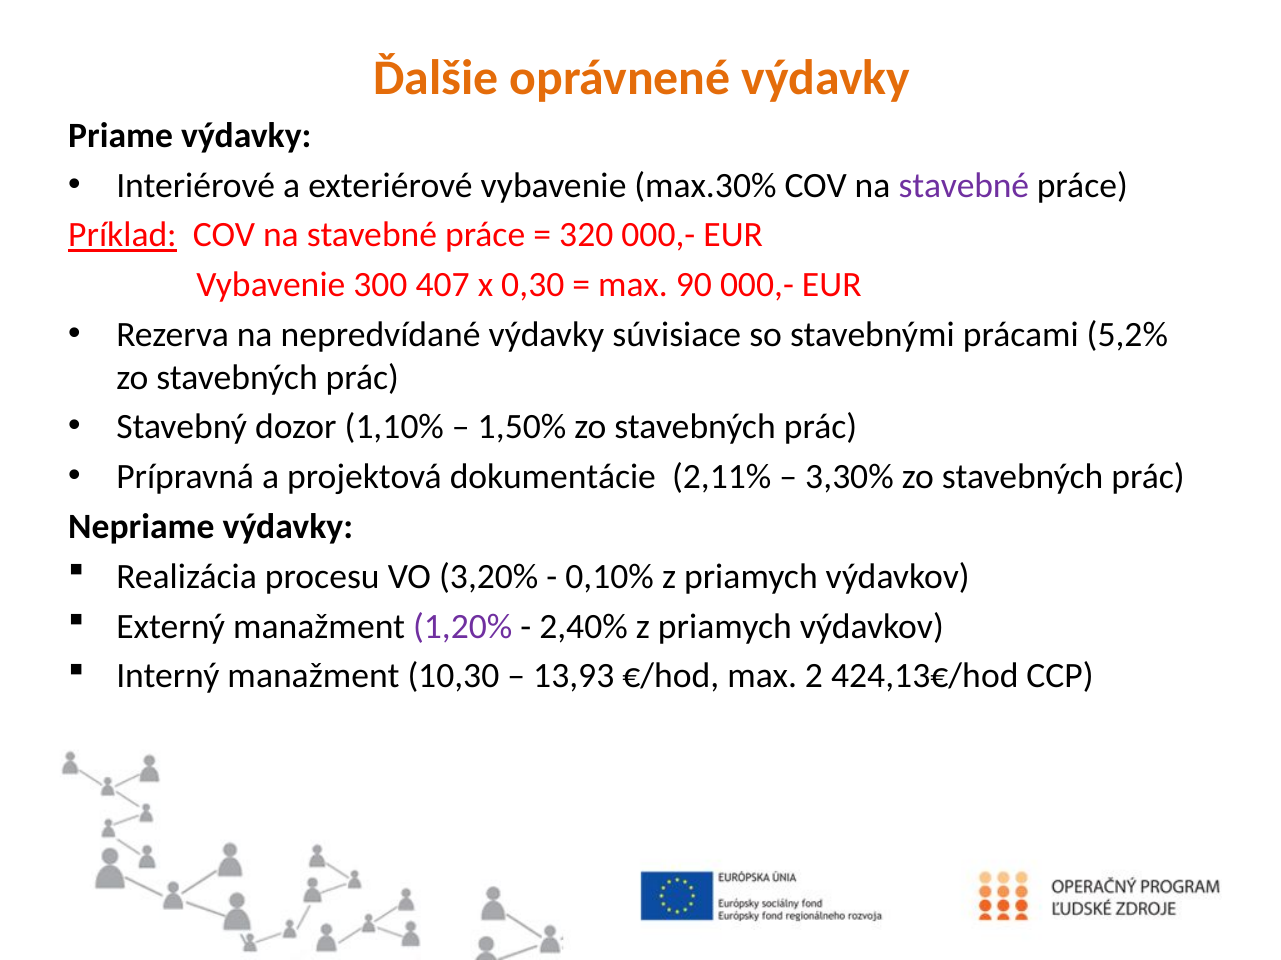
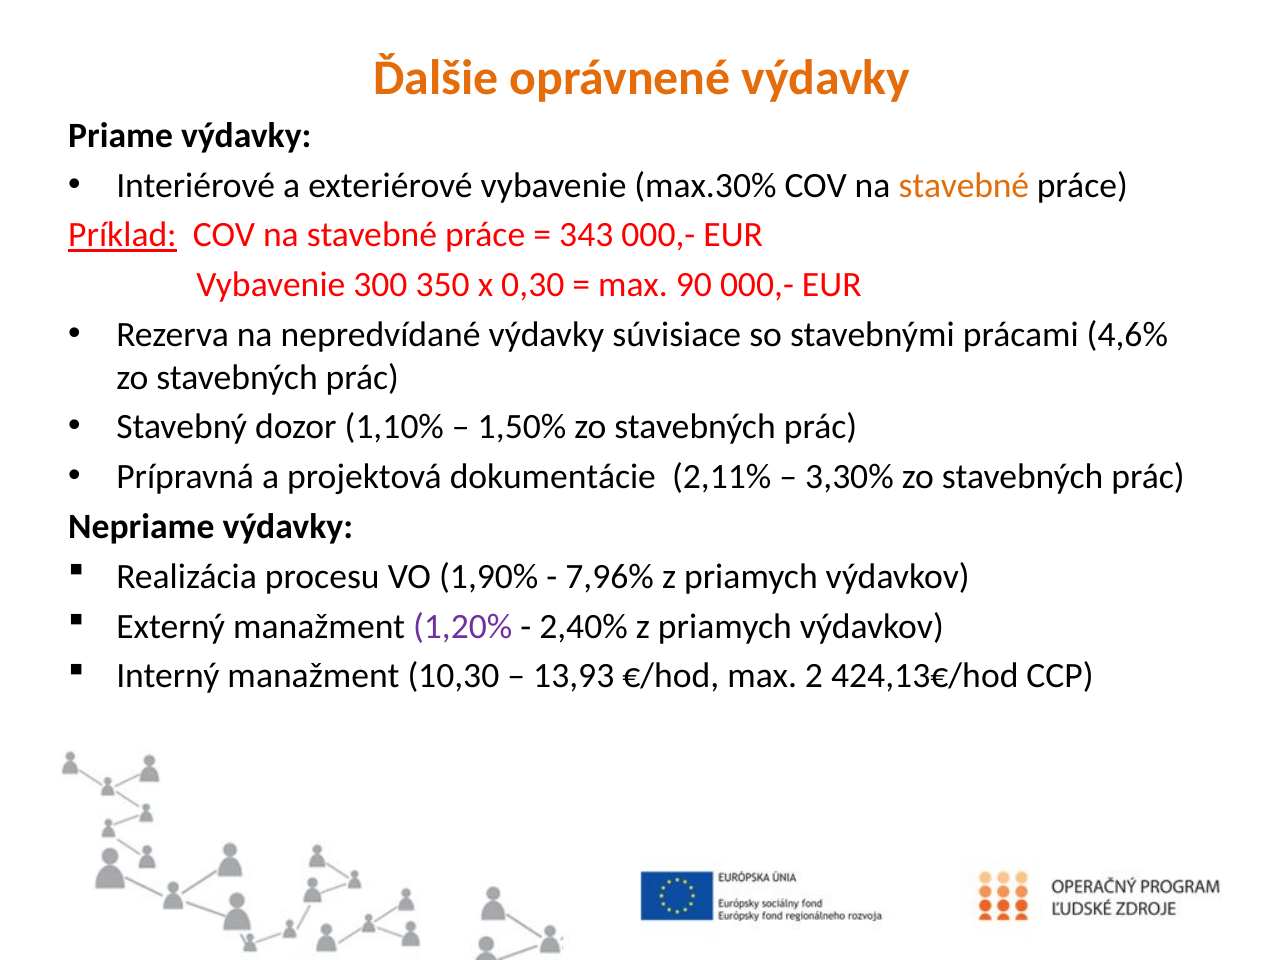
stavebné at (964, 185) colour: purple -> orange
320: 320 -> 343
407: 407 -> 350
5,2%: 5,2% -> 4,6%
3,20%: 3,20% -> 1,90%
0,10%: 0,10% -> 7,96%
